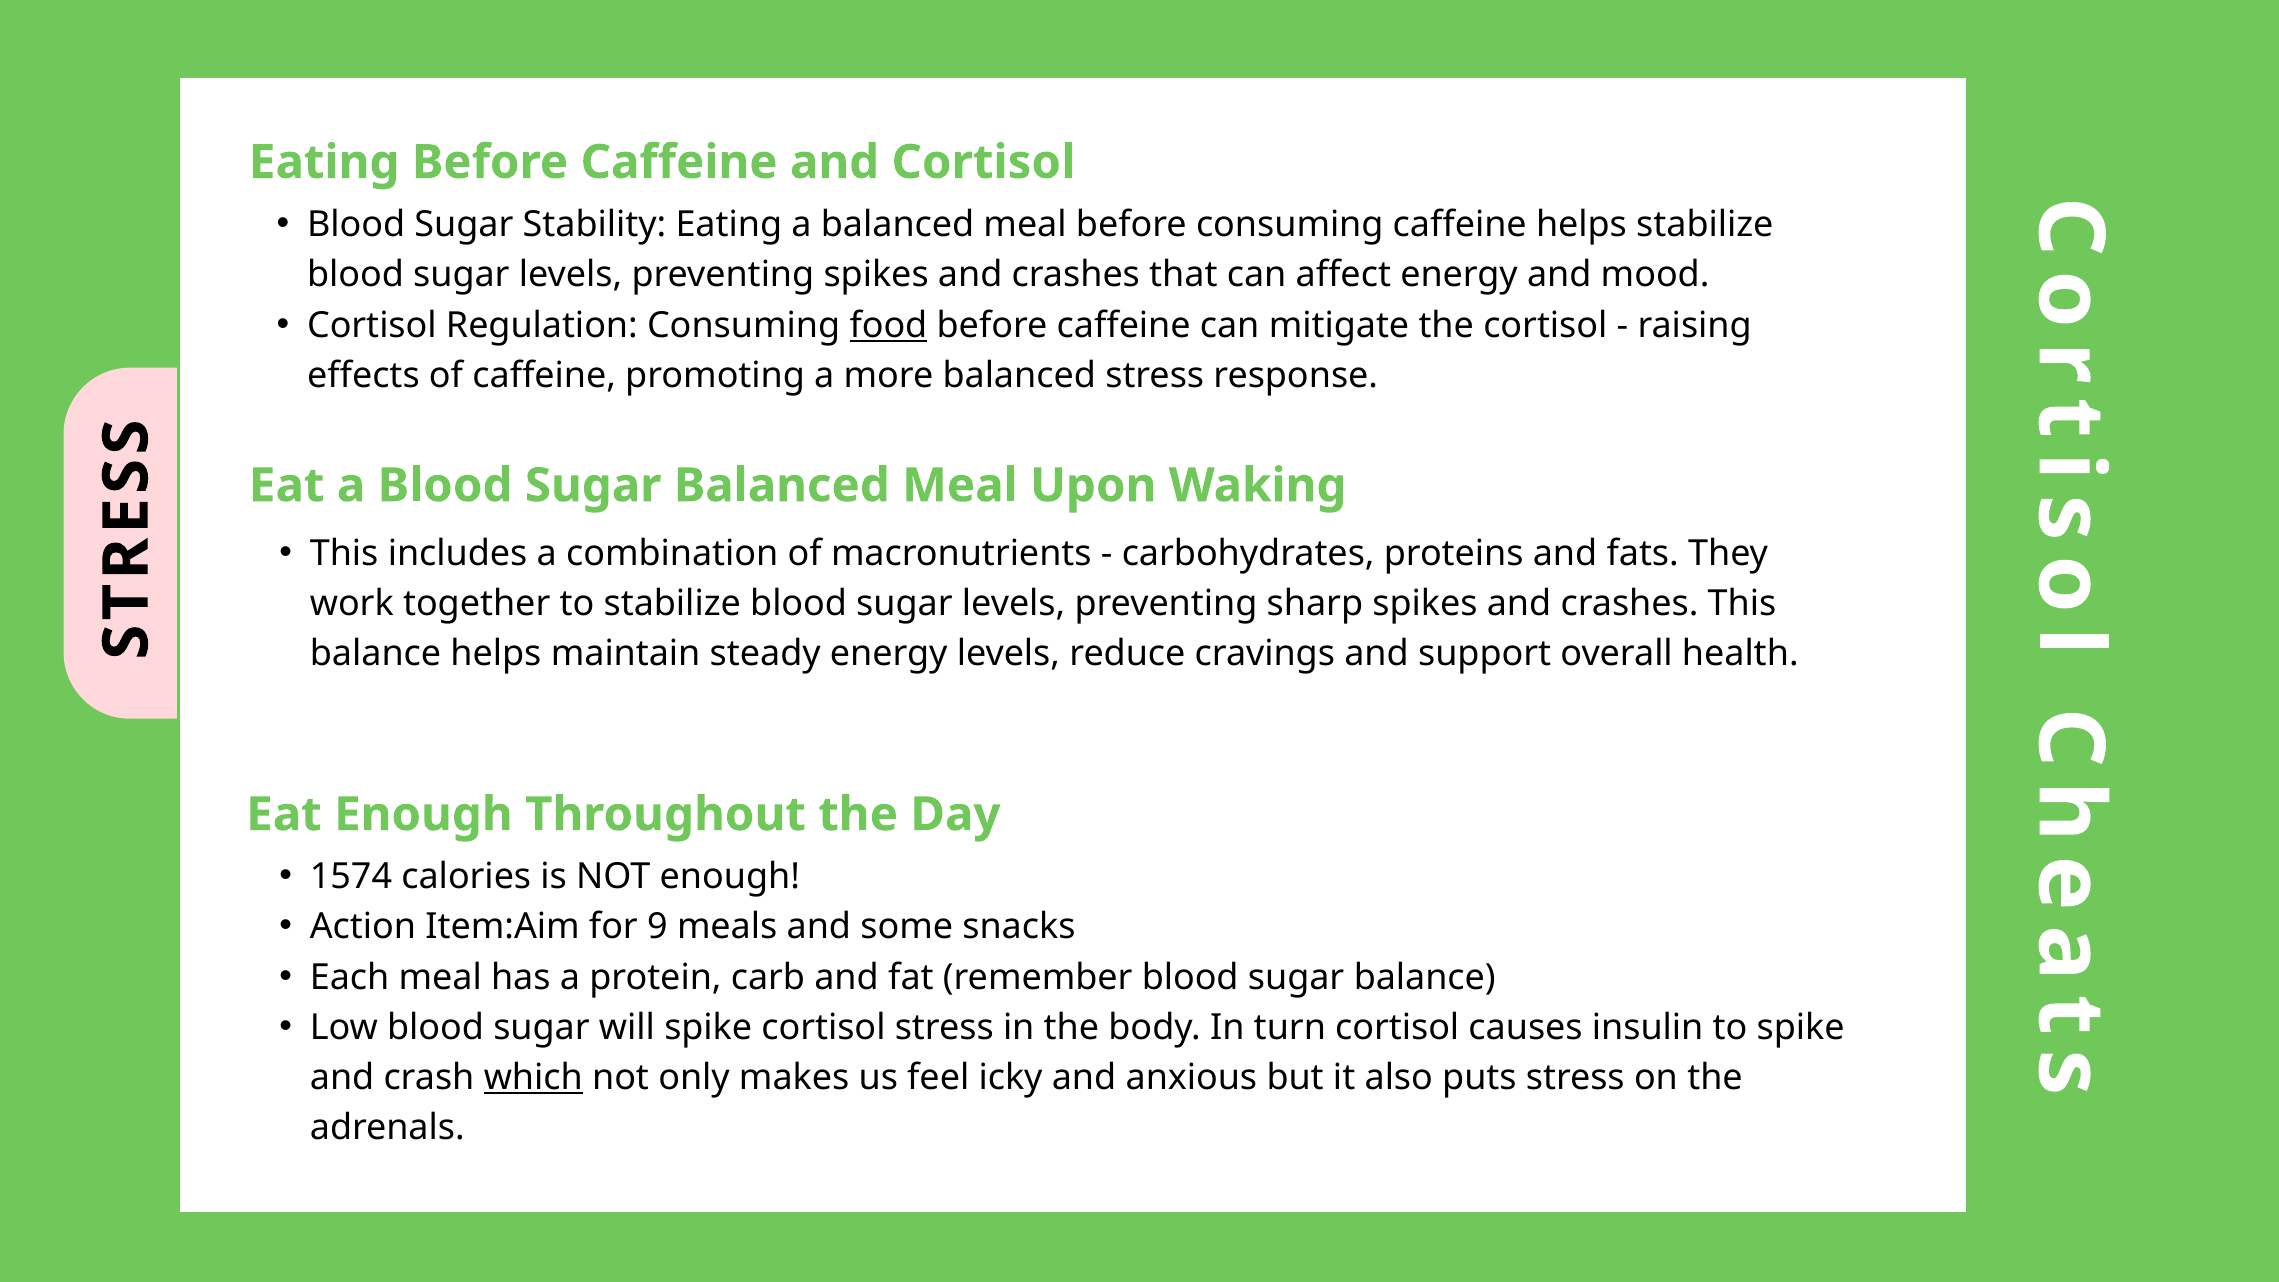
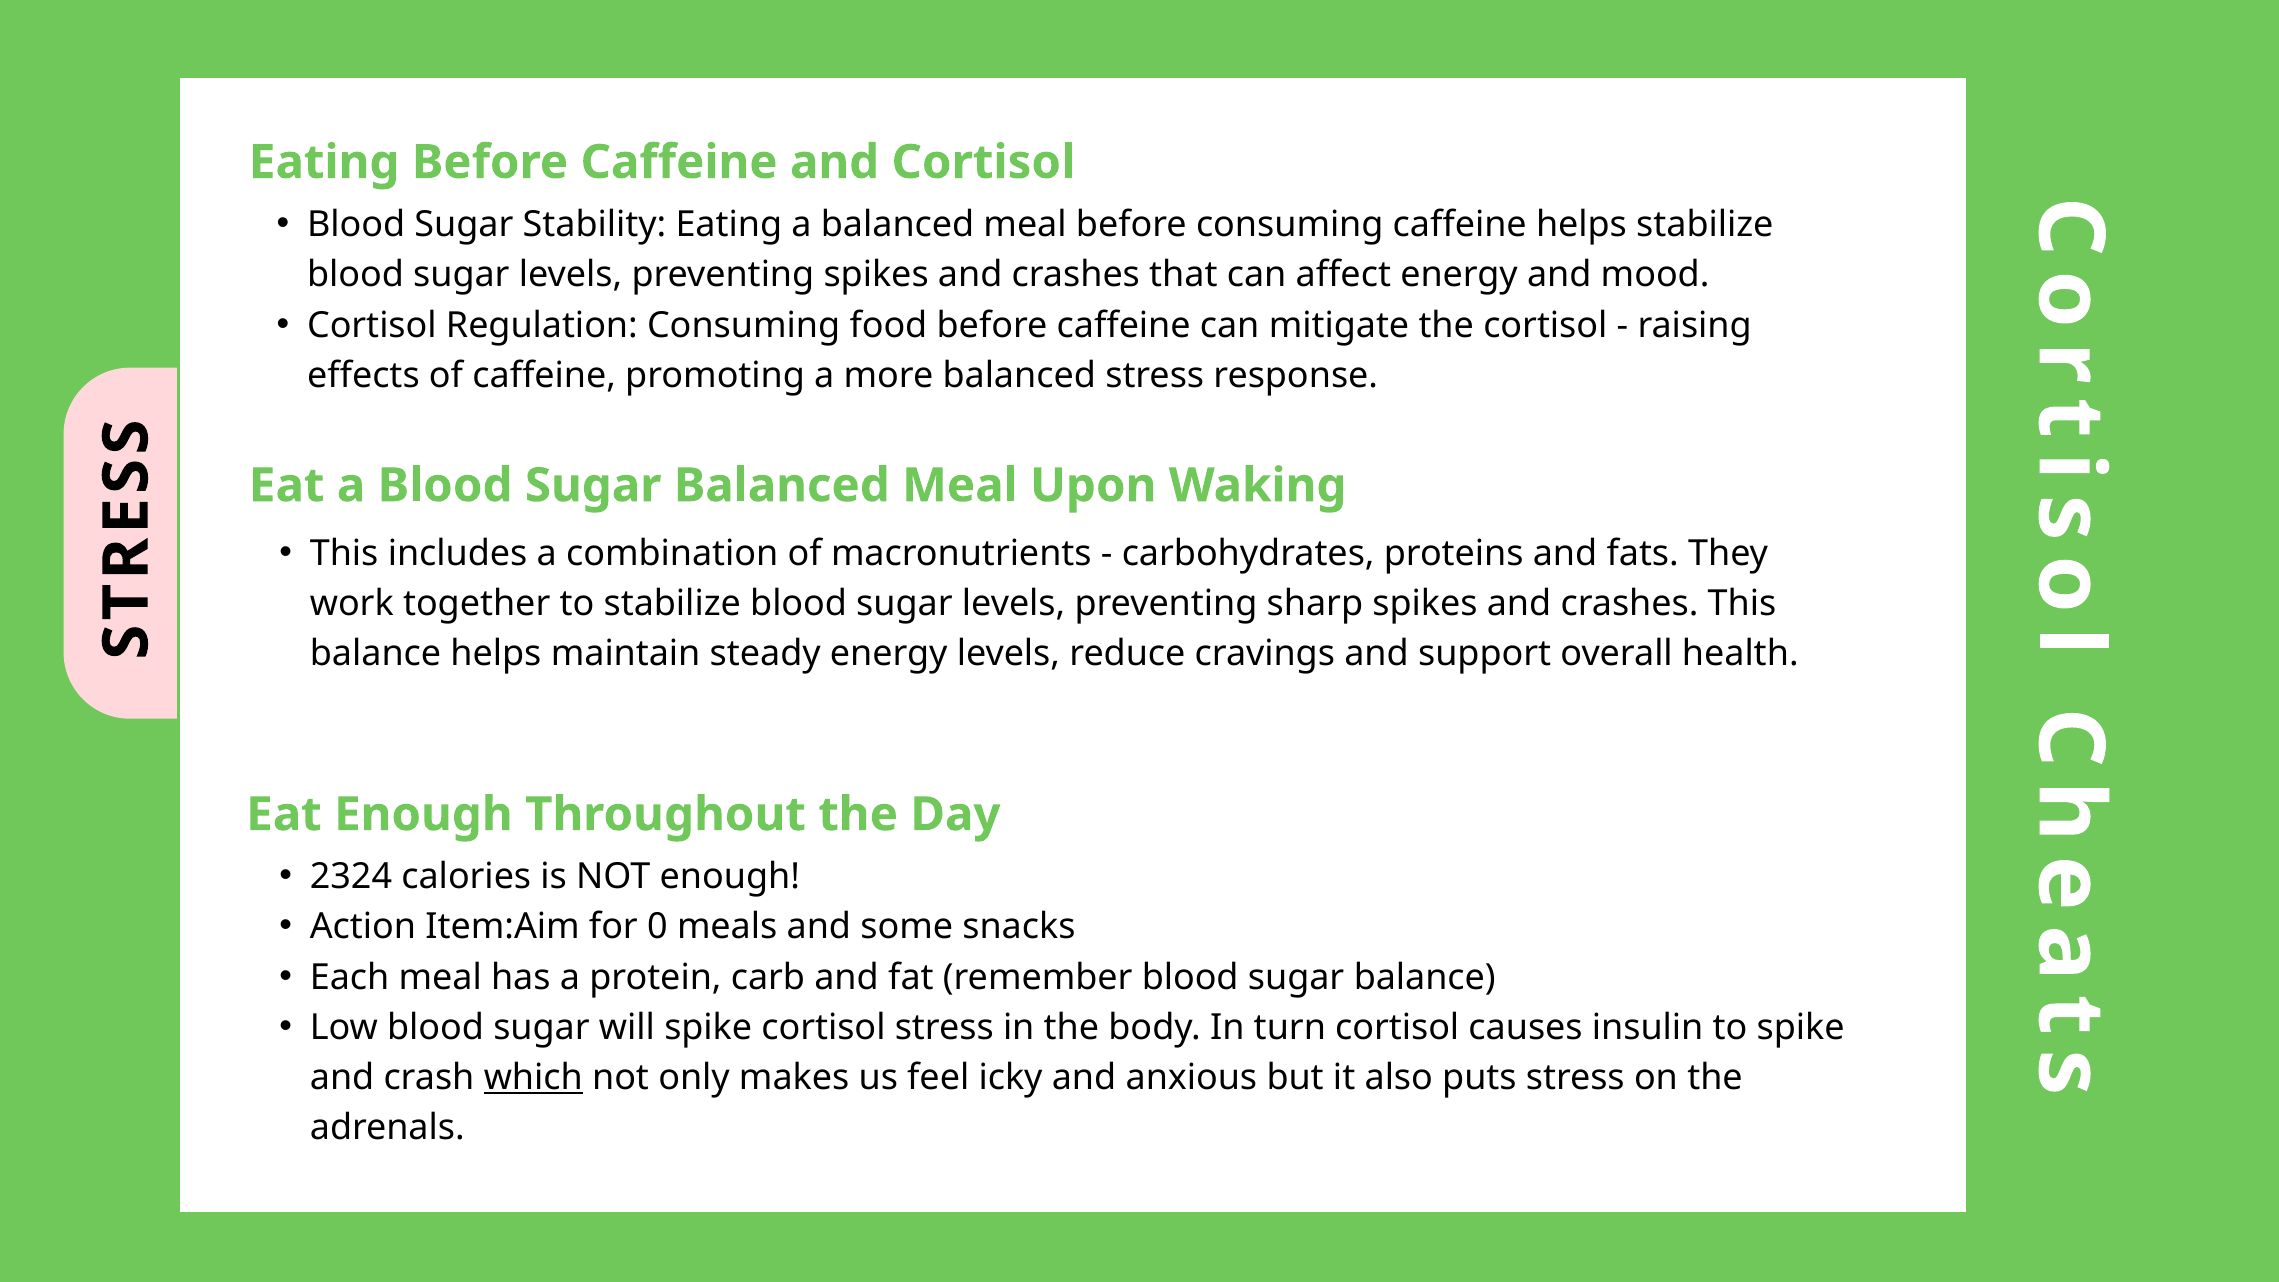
food underline: present -> none
1574: 1574 -> 2324
9: 9 -> 0
